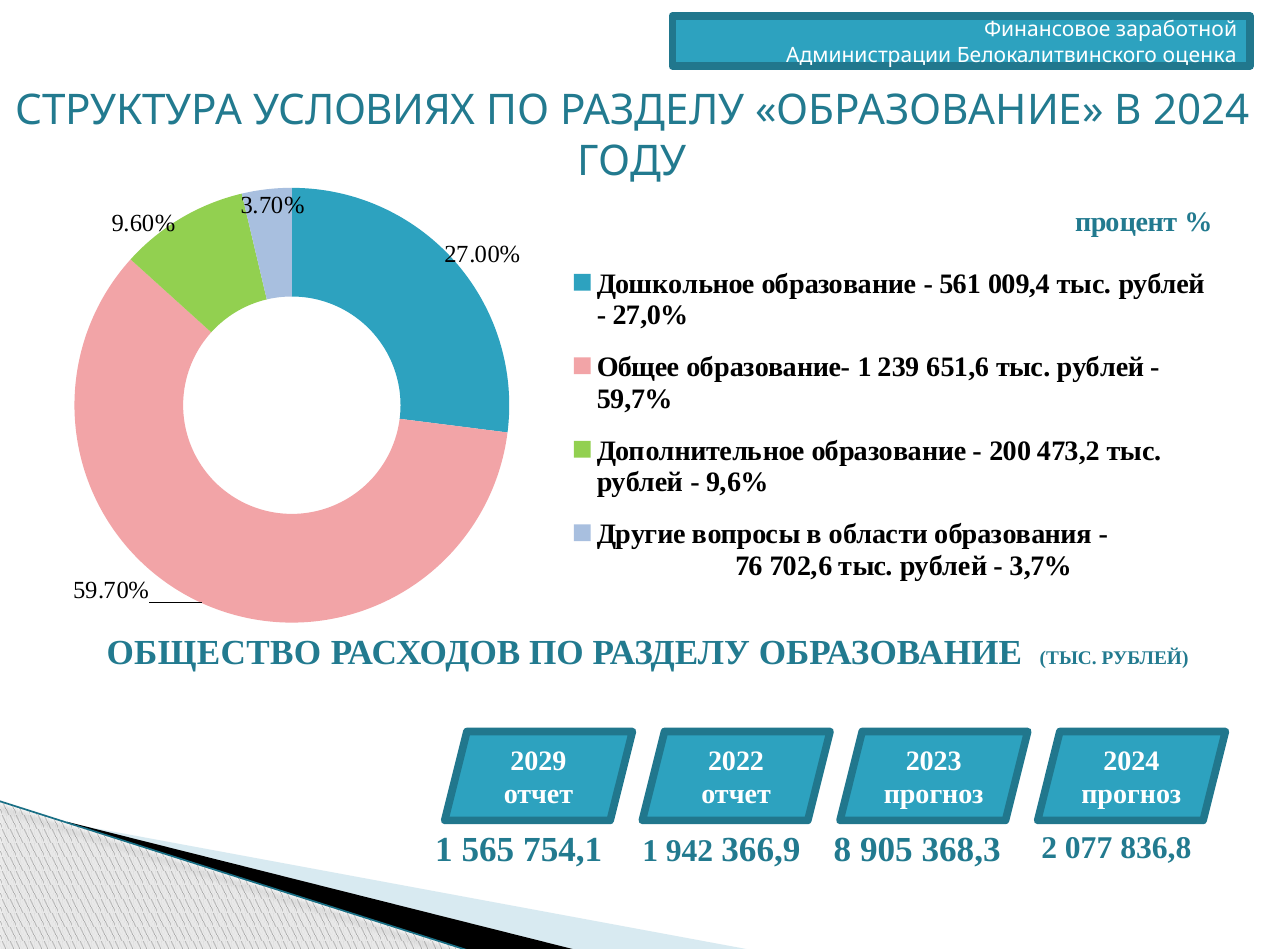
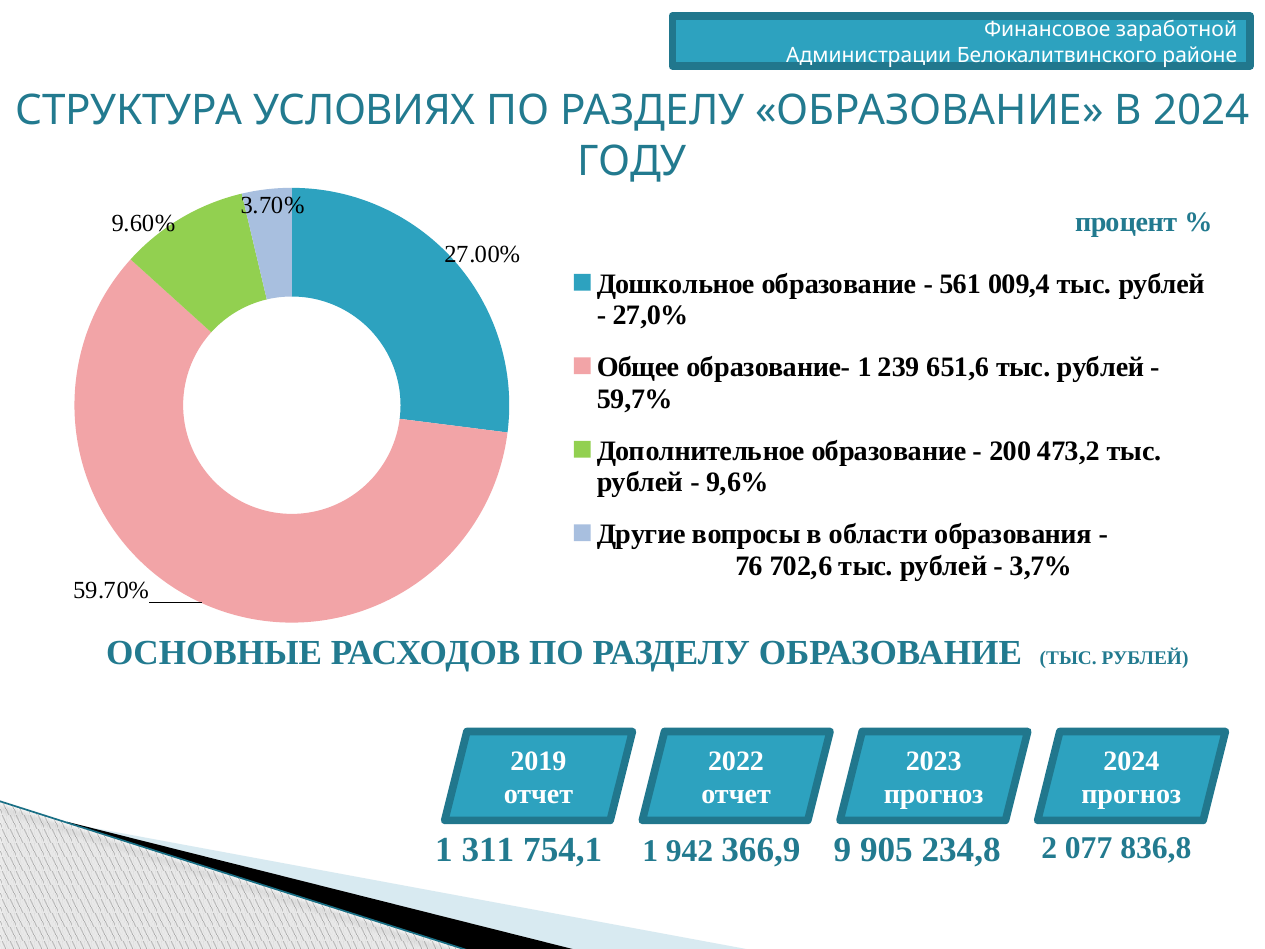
оценка: оценка -> районе
ОБЩЕСТВО: ОБЩЕСТВО -> ОСНОВНЫЕ
2029: 2029 -> 2019
565: 565 -> 311
8: 8 -> 9
368,3: 368,3 -> 234,8
